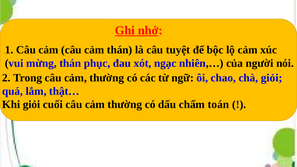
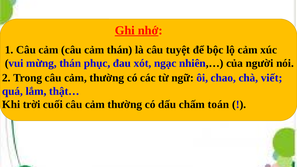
chà giỏi: giỏi -> viết
Khi giỏi: giỏi -> trời
